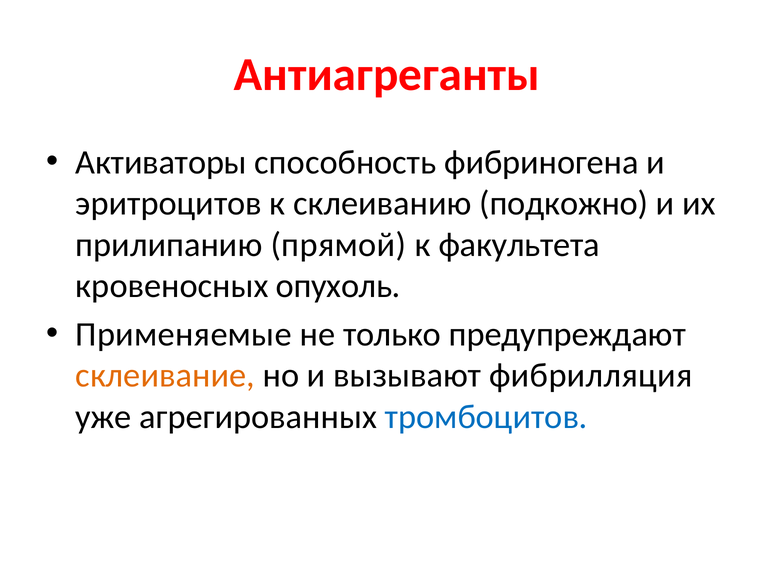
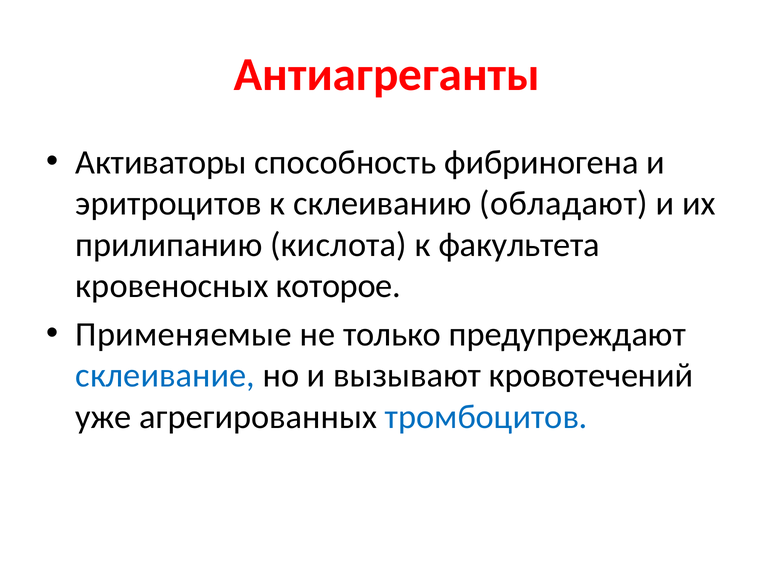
подкожно: подкожно -> обладают
прямой: прямой -> кислота
опухоль: опухоль -> которое
склеивание colour: orange -> blue
фибрилляция: фибрилляция -> кровотечений
